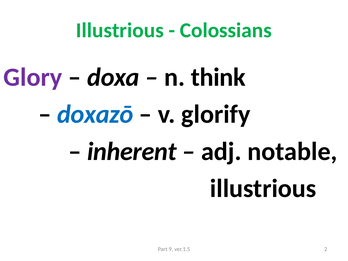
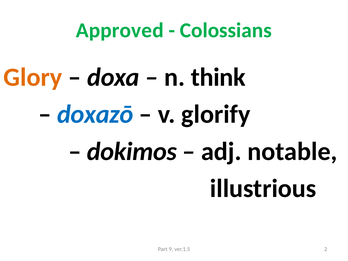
Illustrious at (120, 30): Illustrious -> Approved
Glory colour: purple -> orange
inherent: inherent -> dokimos
